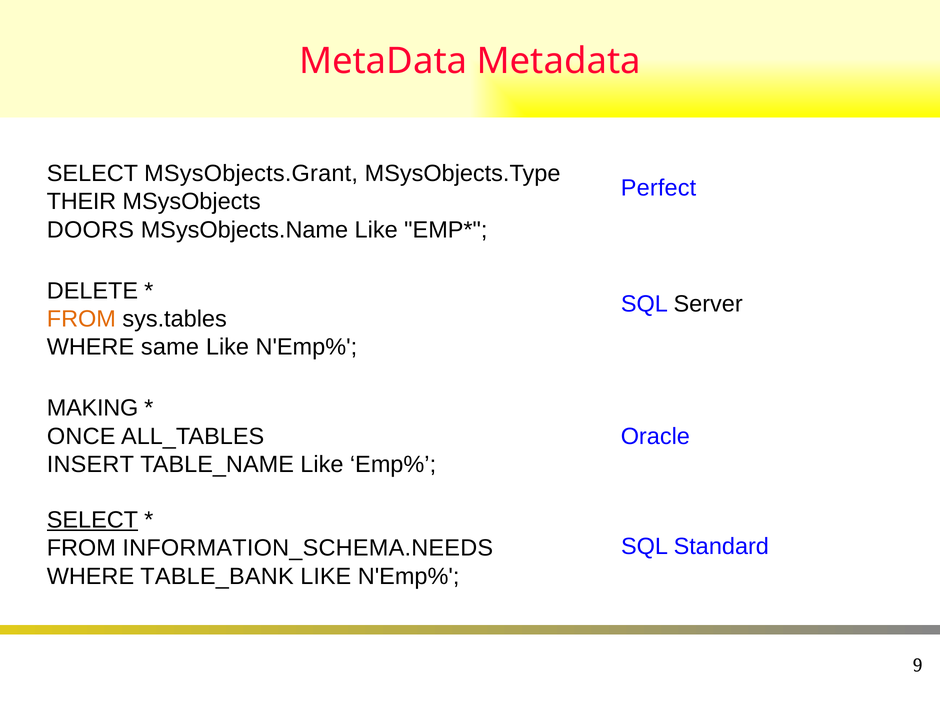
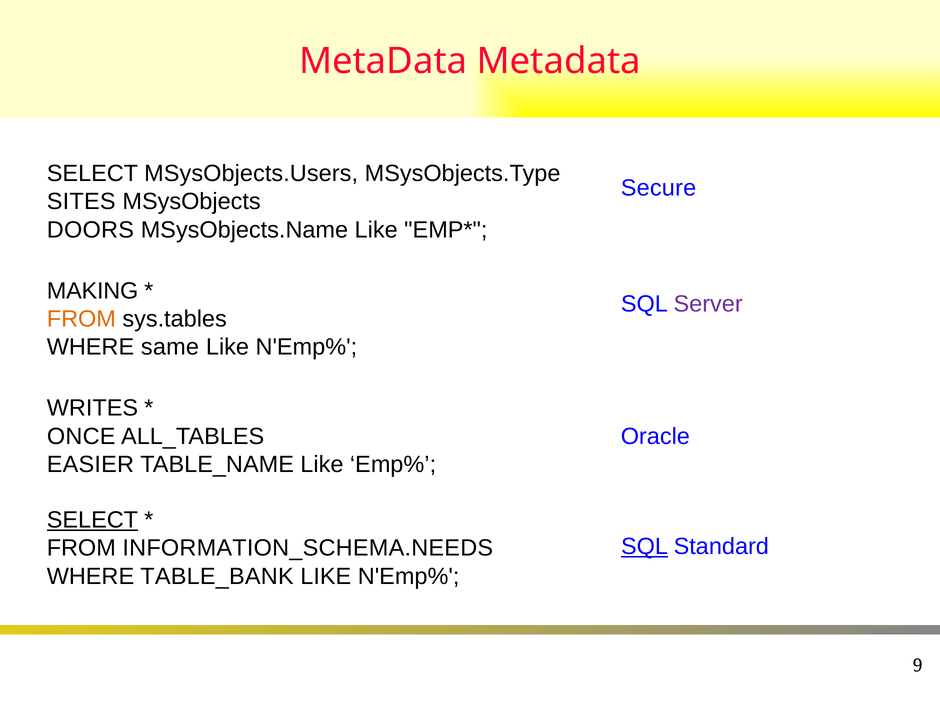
MSysObjects.Grant: MSysObjects.Grant -> MSysObjects.Users
Perfect: Perfect -> Secure
THEIR: THEIR -> SITES
DELETE: DELETE -> MAKING
Server colour: black -> purple
MAKING: MAKING -> WRITES
INSERT: INSERT -> EASIER
SQL at (645, 547) underline: none -> present
